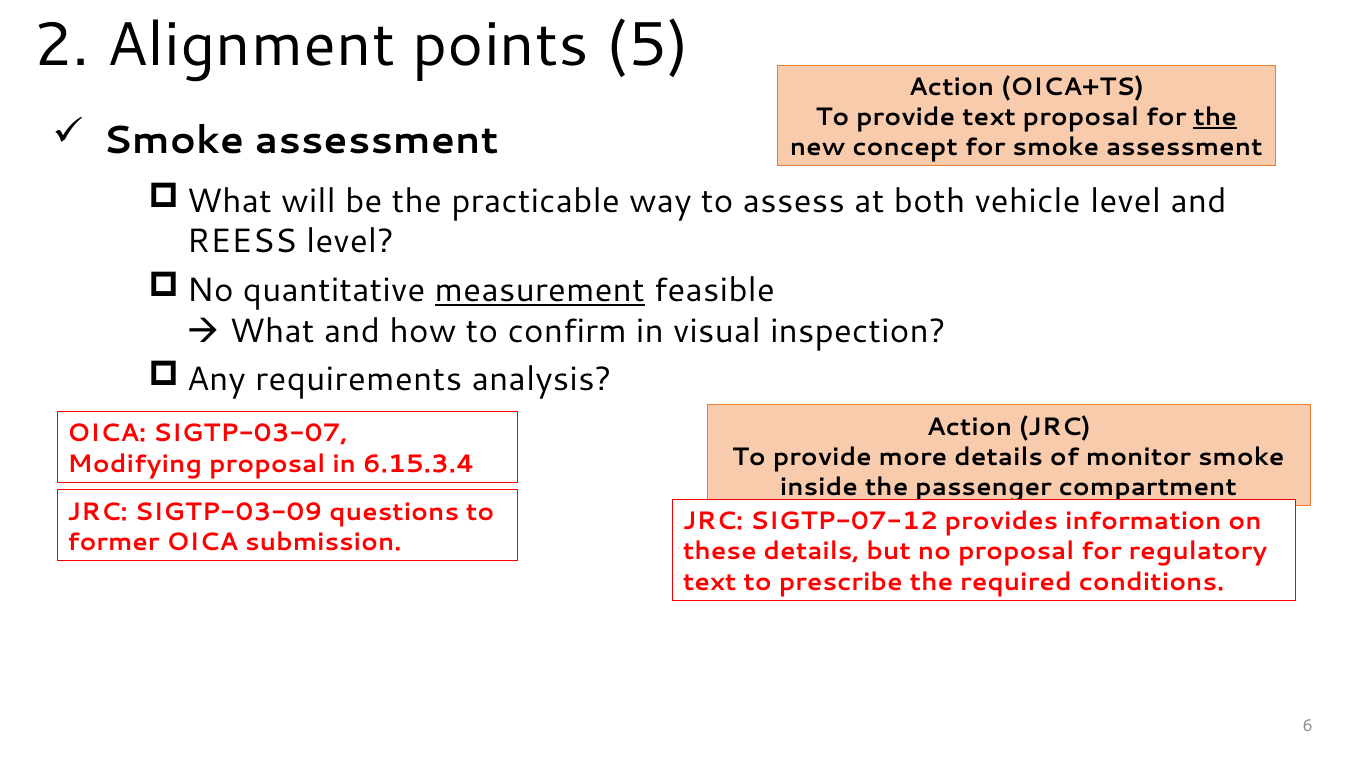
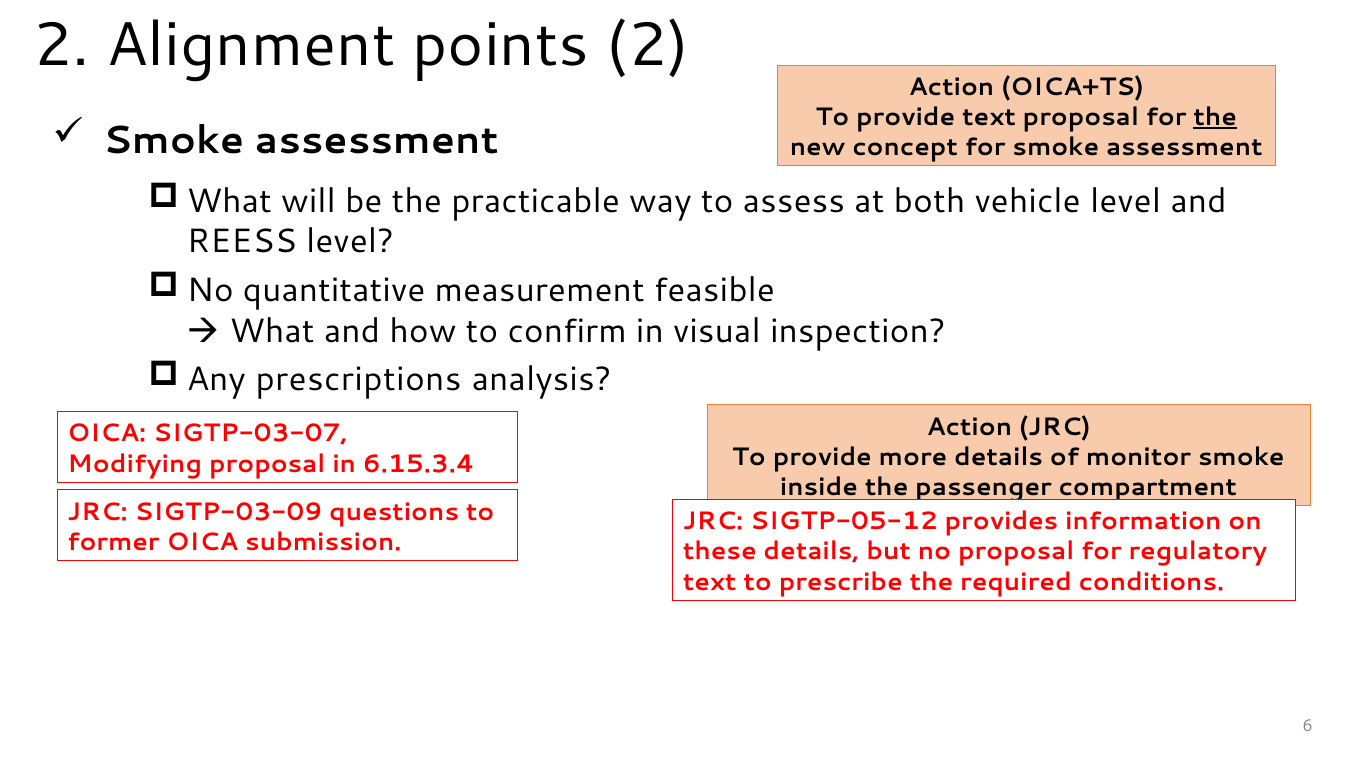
points 5: 5 -> 2
measurement underline: present -> none
requirements: requirements -> prescriptions
SIGTP-07-12: SIGTP-07-12 -> SIGTP-05-12
